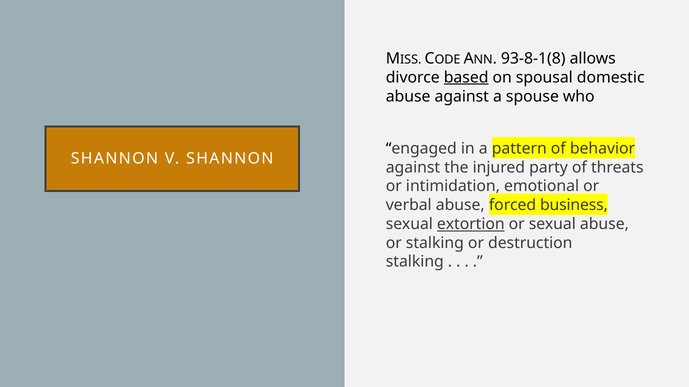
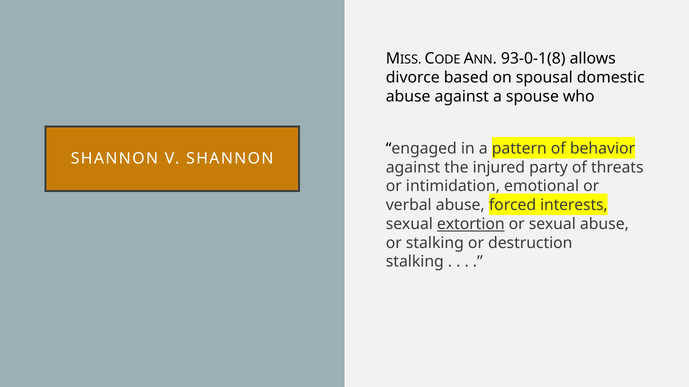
93-8-1(8: 93-8-1(8 -> 93-0-1(8
based underline: present -> none
business: business -> interests
